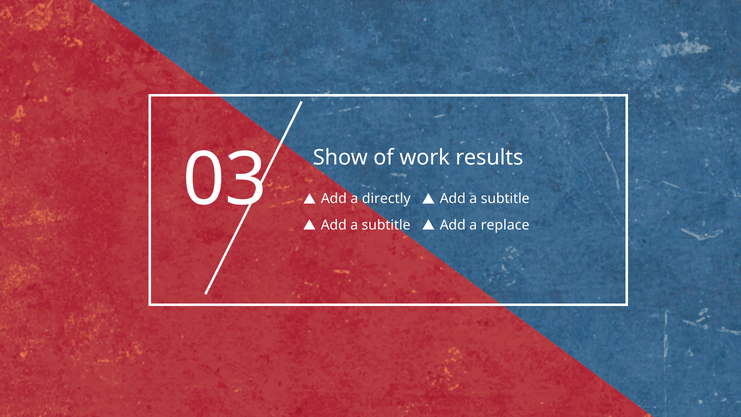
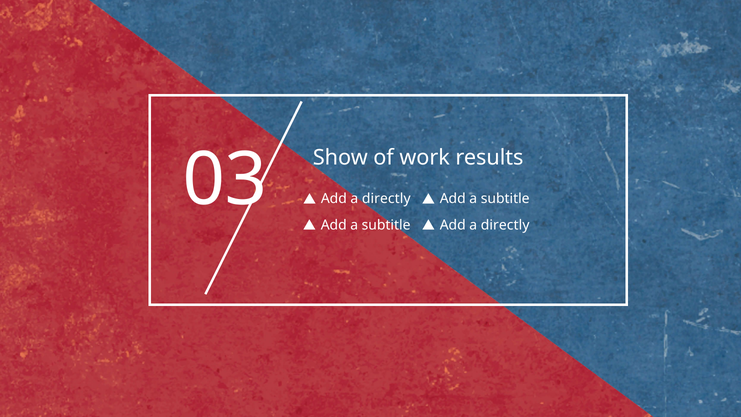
subtitle Add a replace: replace -> directly
